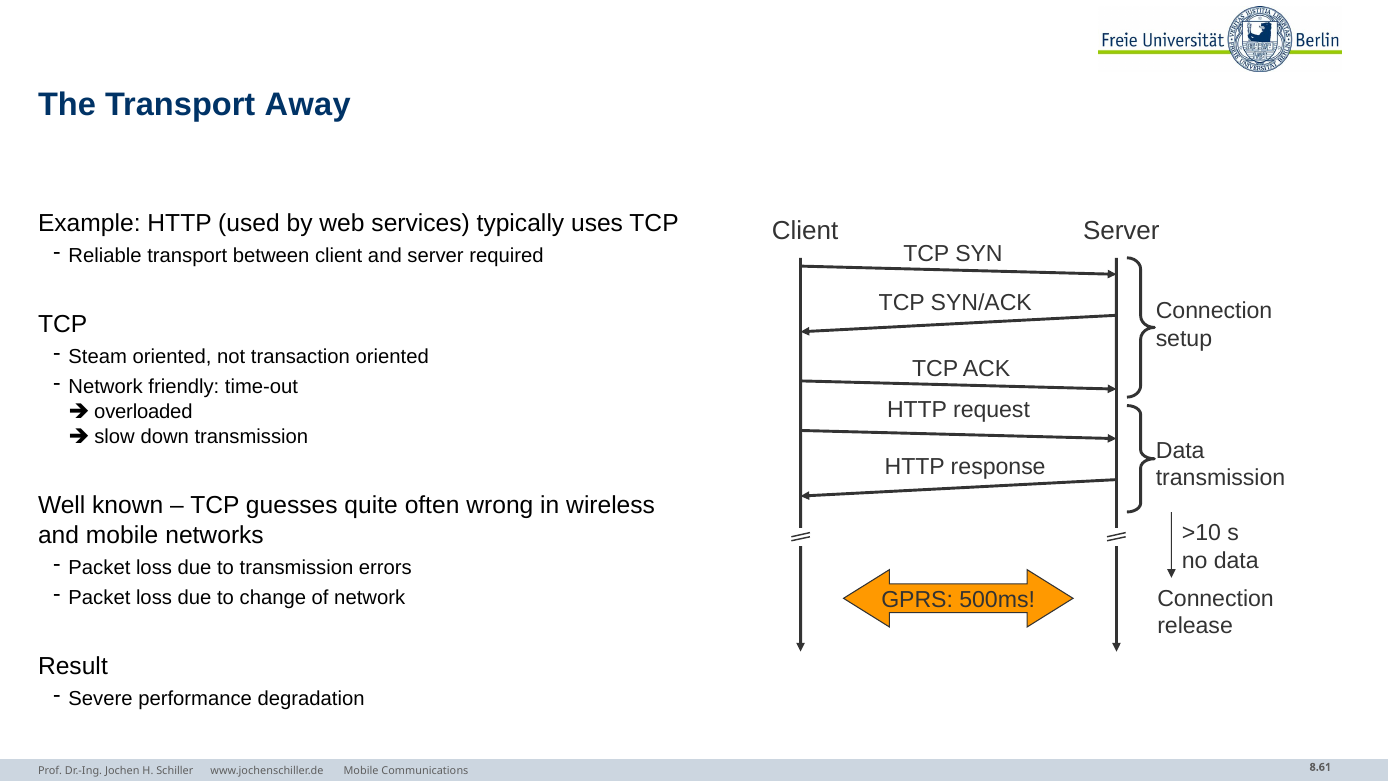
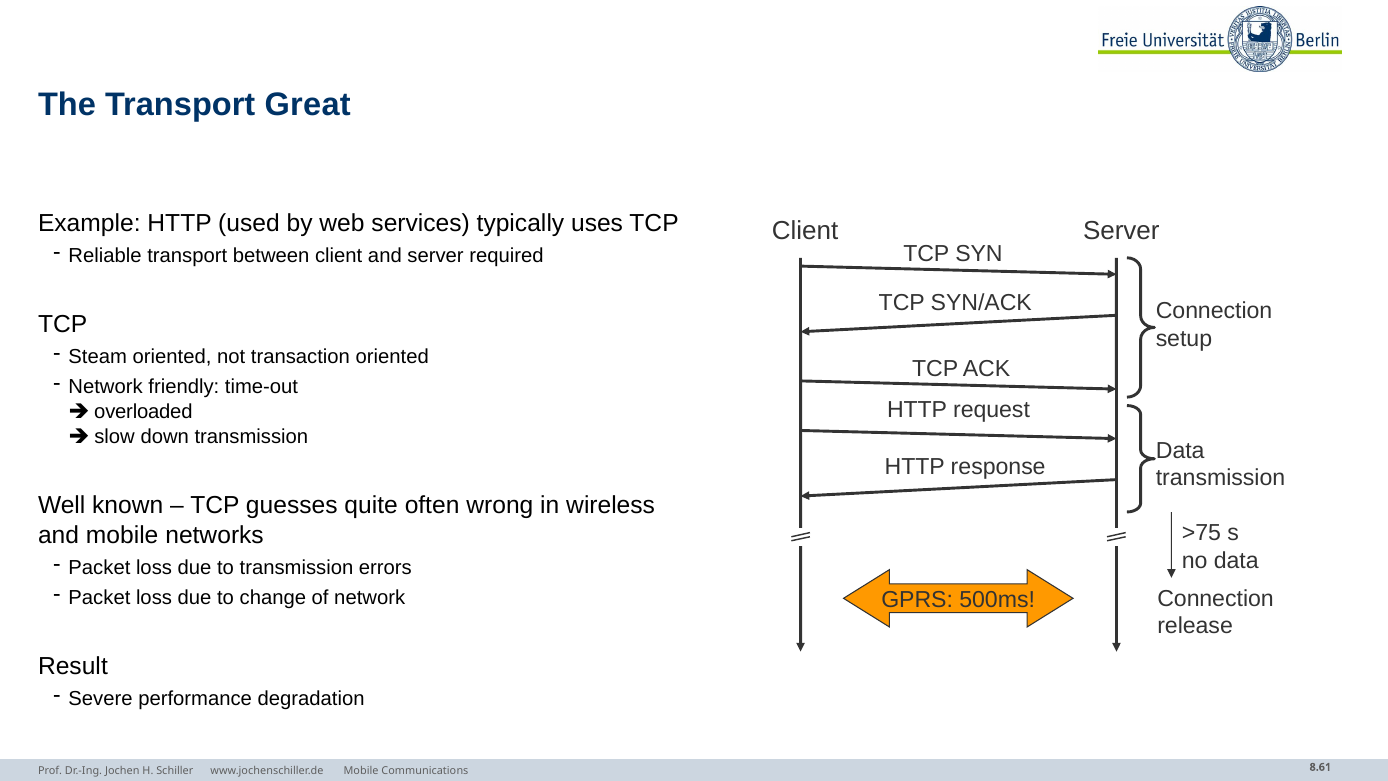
Away: Away -> Great
>10: >10 -> >75
